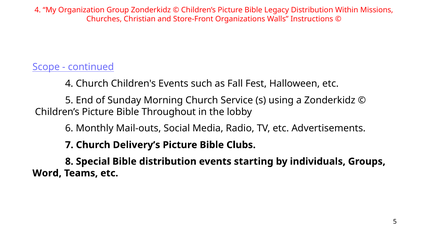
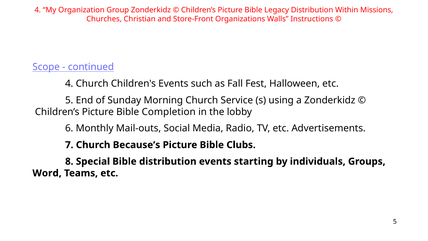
Throughout: Throughout -> Completion
Delivery’s: Delivery’s -> Because’s
